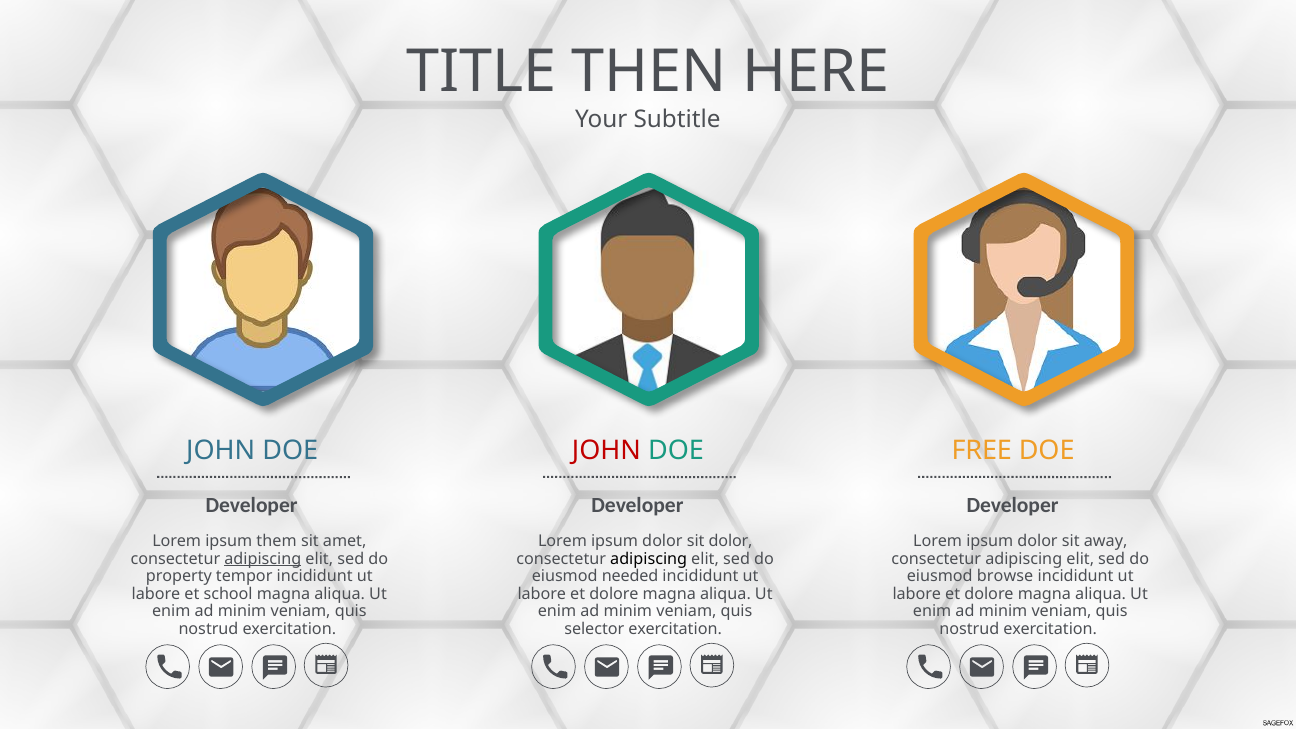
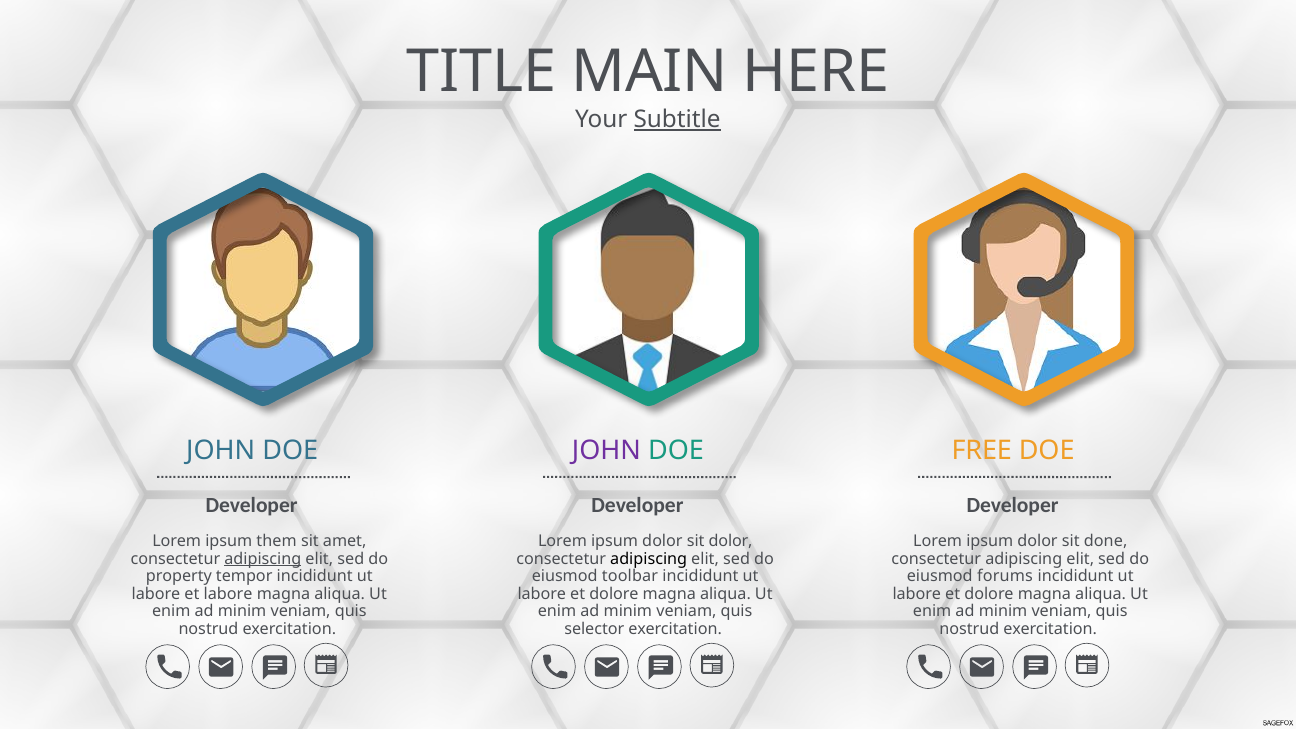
THEN: THEN -> MAIN
Subtitle underline: none -> present
JOHN at (606, 451) colour: red -> purple
away: away -> done
needed: needed -> toolbar
browse: browse -> forums
et school: school -> labore
